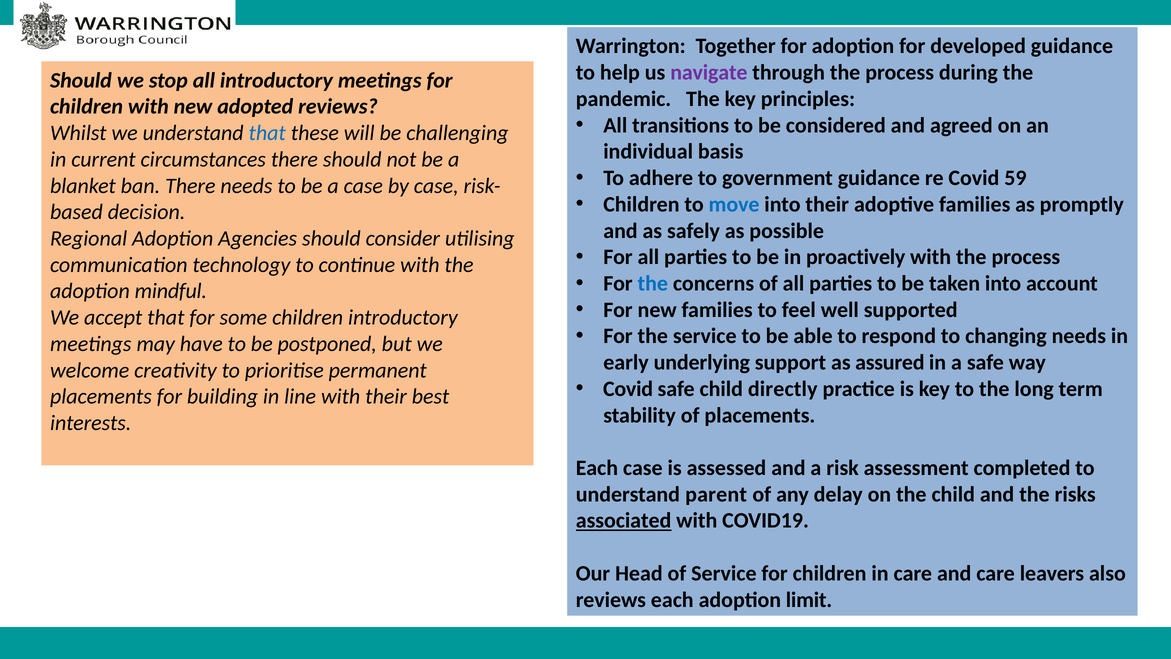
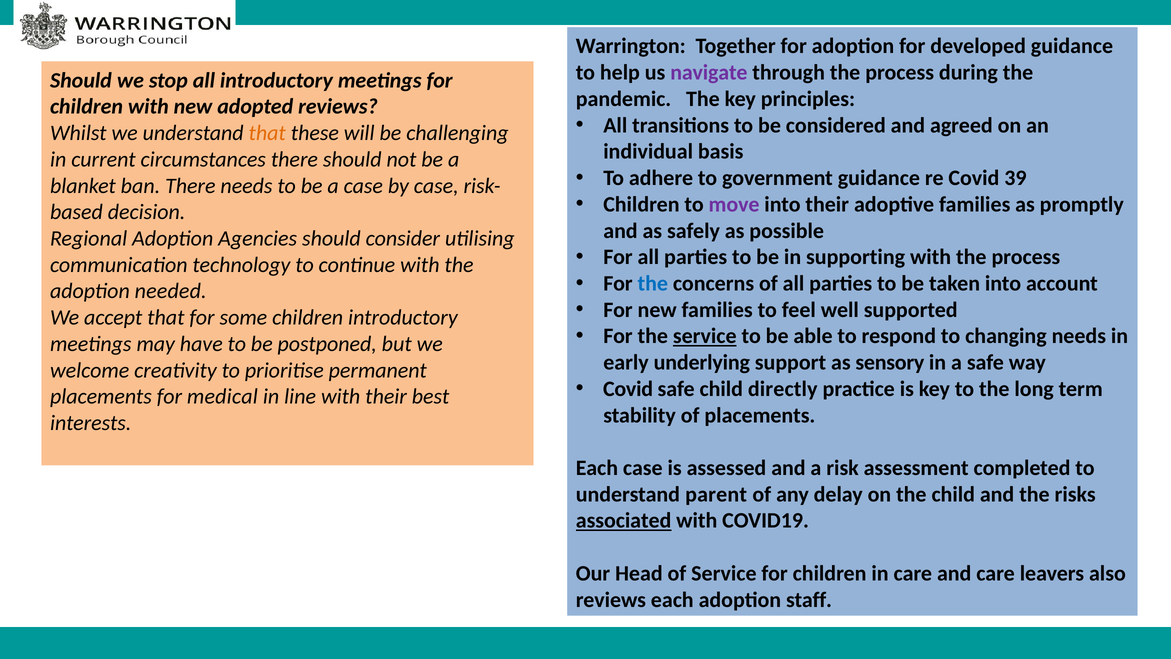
that at (267, 133) colour: blue -> orange
59: 59 -> 39
move colour: blue -> purple
proactively: proactively -> supporting
mindful: mindful -> needed
service at (705, 336) underline: none -> present
assured: assured -> sensory
building: building -> medical
limit: limit -> staff
